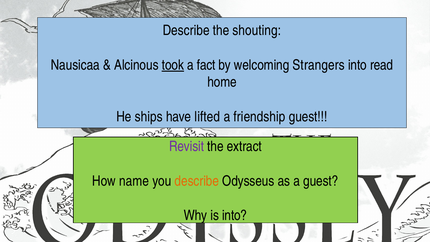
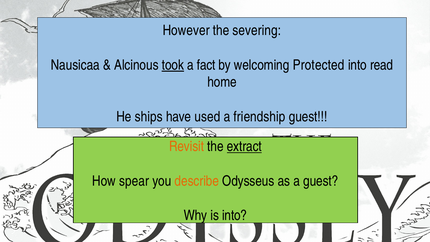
Describe at (186, 31): Describe -> However
shouting: shouting -> severing
Strangers: Strangers -> Protected
lifted: lifted -> used
Revisit colour: purple -> orange
extract underline: none -> present
name: name -> spear
